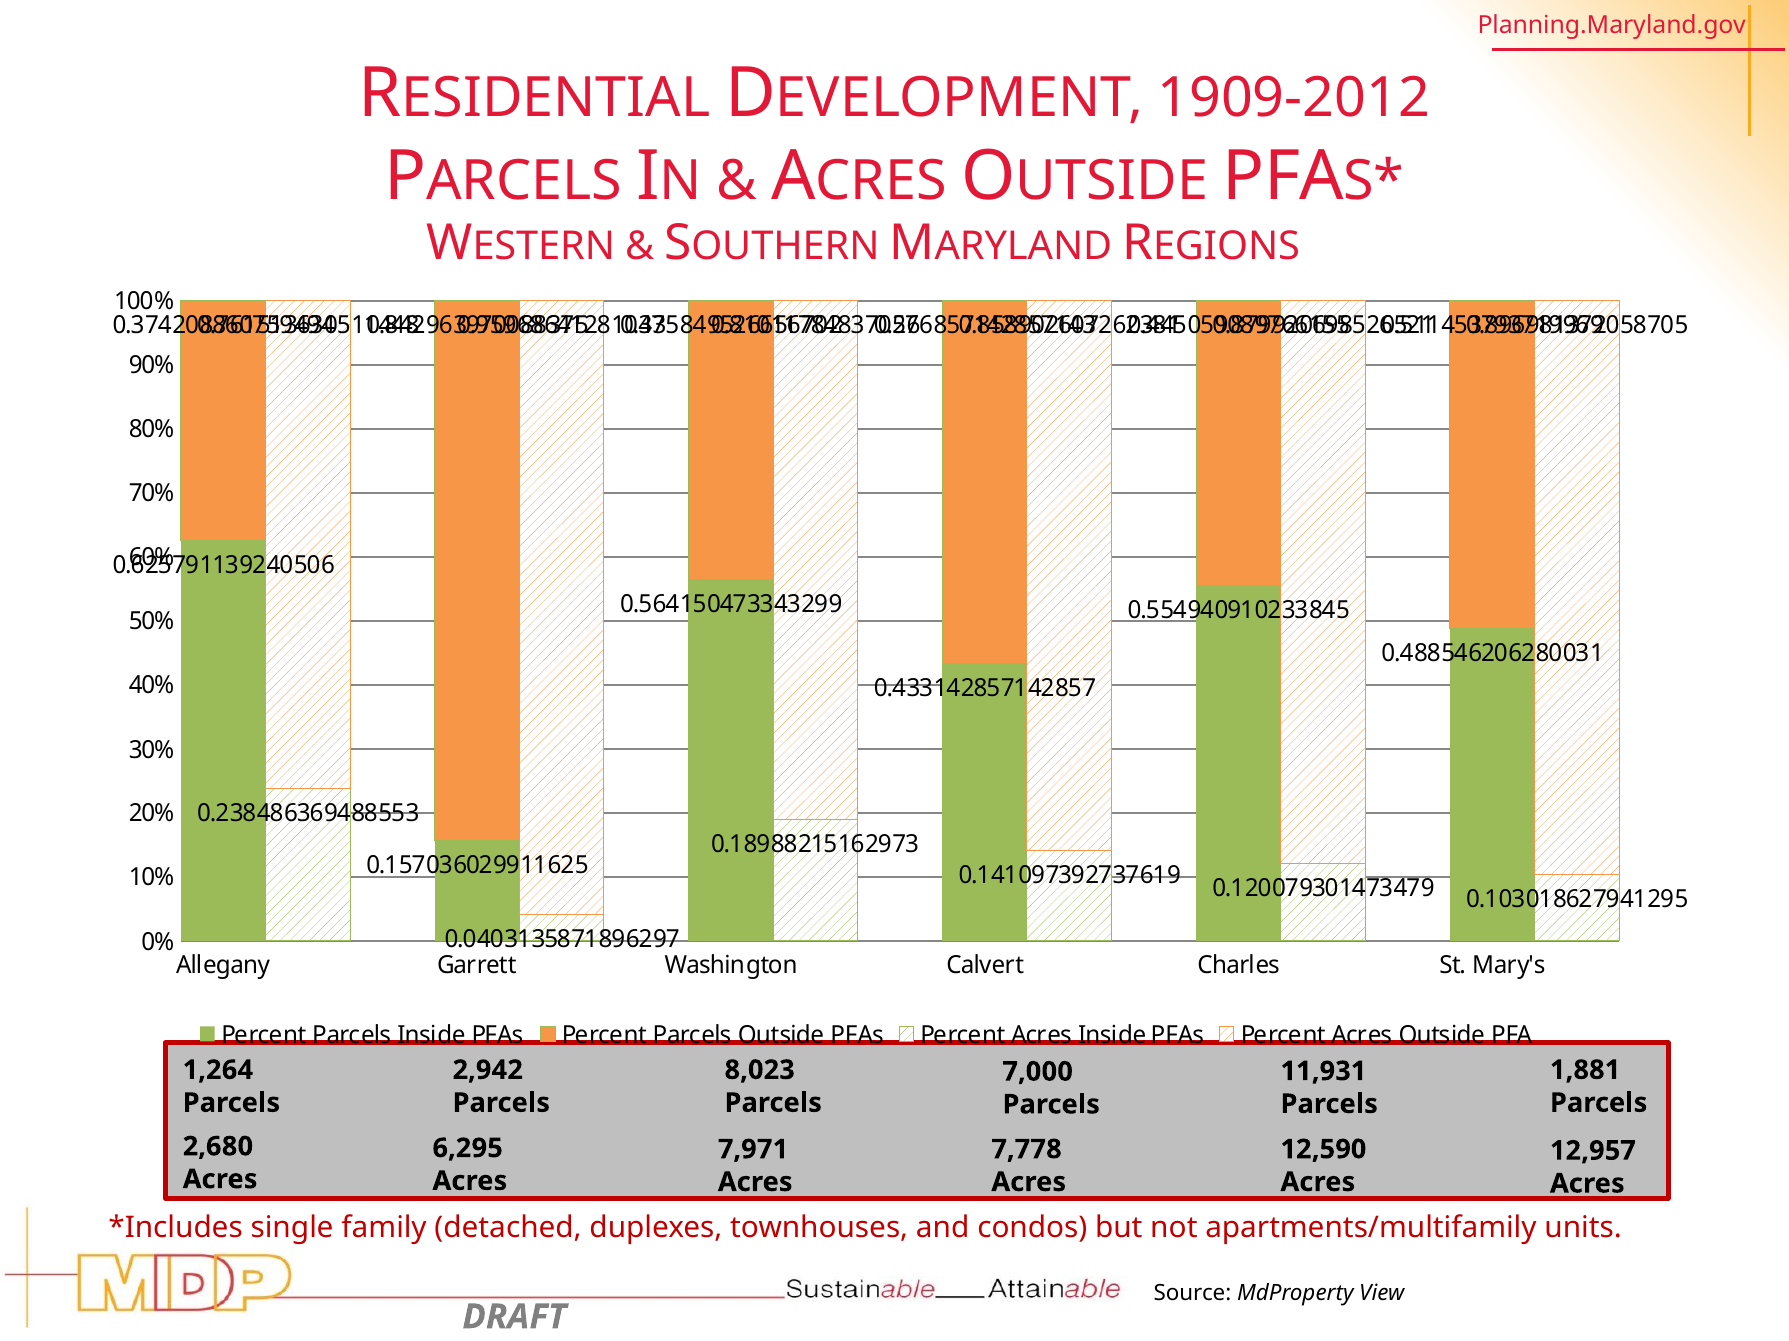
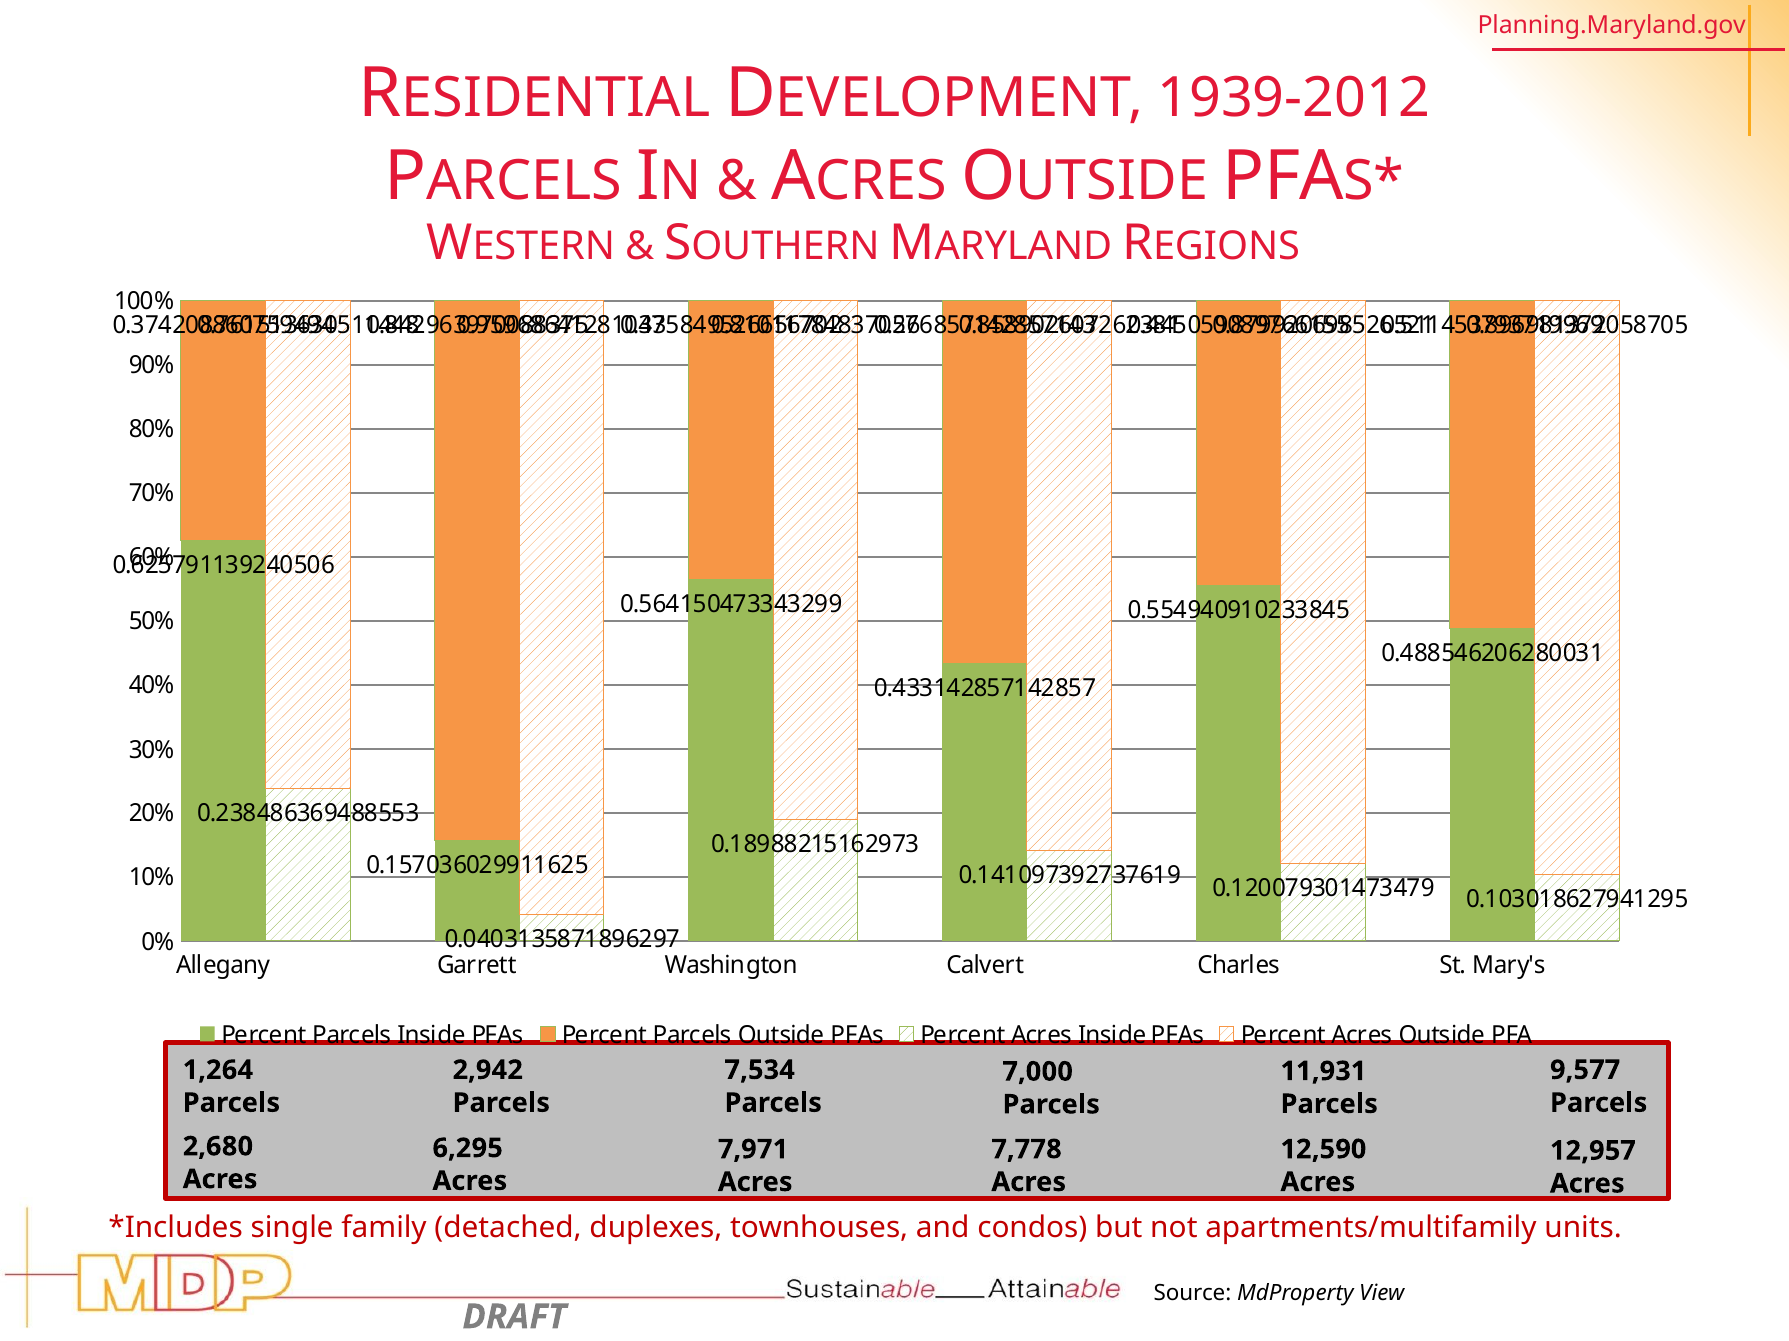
1909-2012: 1909-2012 -> 1939-2012
8,023: 8,023 -> 7,534
1,881: 1,881 -> 9,577
